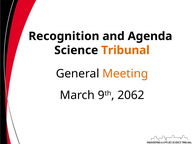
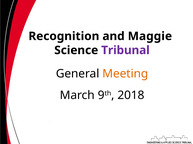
Agenda: Agenda -> Maggie
Tribunal colour: orange -> purple
2062: 2062 -> 2018
